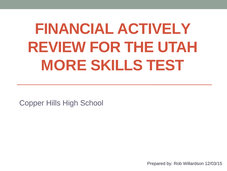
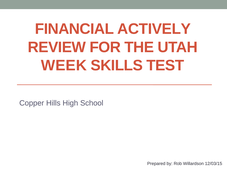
MORE: MORE -> WEEK
